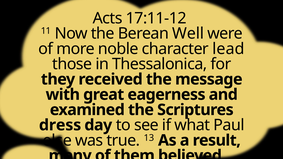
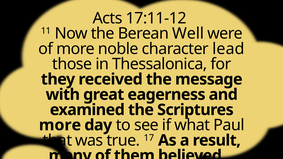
dress at (60, 125): dress -> more
else: else -> that
13: 13 -> 17
